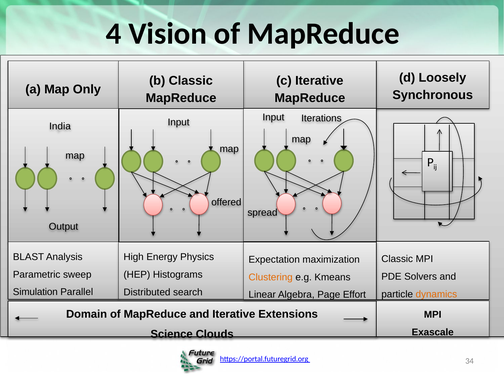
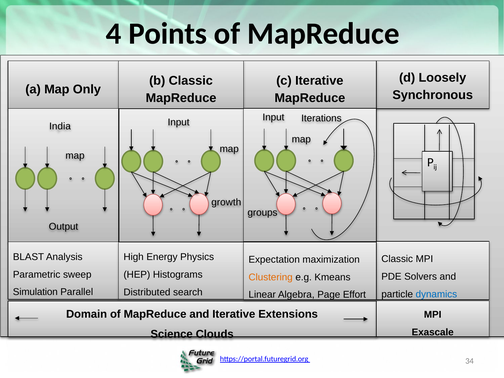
Vision: Vision -> Points
offered: offered -> growth
spread: spread -> groups
dynamics colour: orange -> blue
